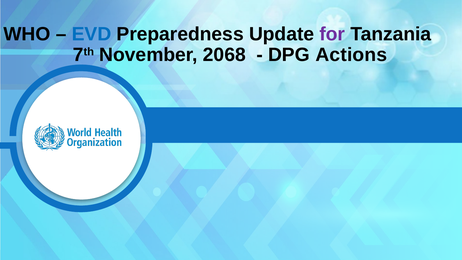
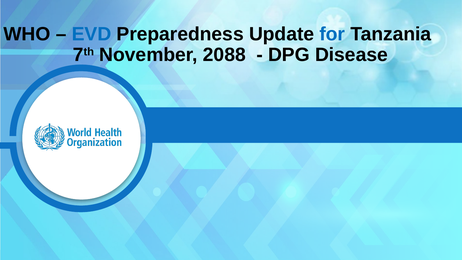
for colour: purple -> blue
2068: 2068 -> 2088
Actions: Actions -> Disease
